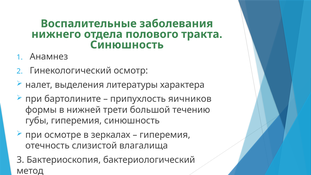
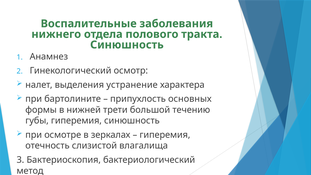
литературы: литературы -> устранение
яичников: яичников -> основных
